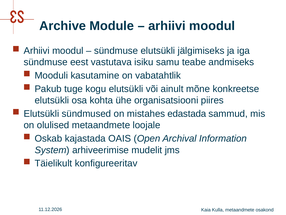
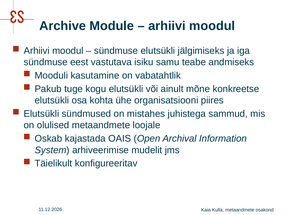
edastada: edastada -> juhistega
